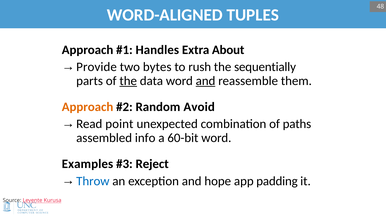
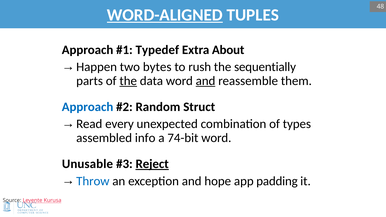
WORD-ALIGNED underline: none -> present
Handles: Handles -> Typedef
Provide: Provide -> Happen
Approach at (88, 107) colour: orange -> blue
Avoid: Avoid -> Struct
point: point -> every
paths: paths -> types
60-bit: 60-bit -> 74-bit
Examples: Examples -> Unusable
Reject underline: none -> present
